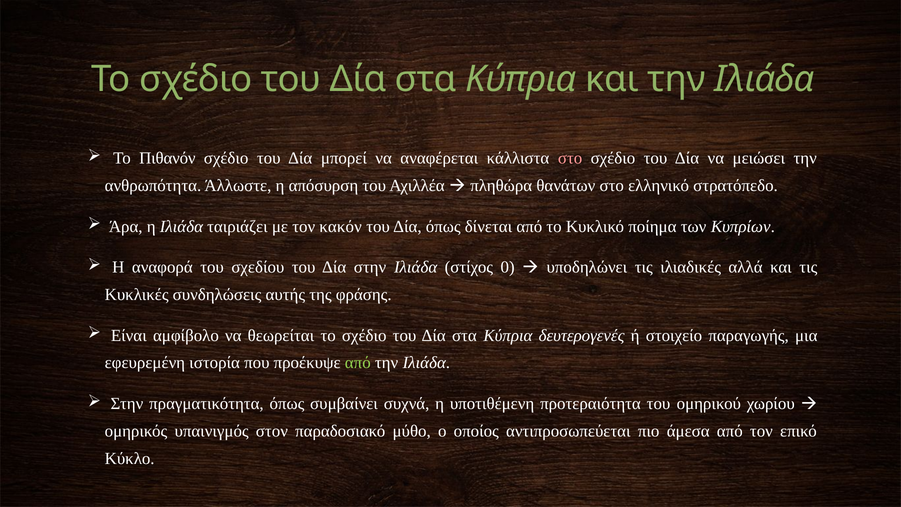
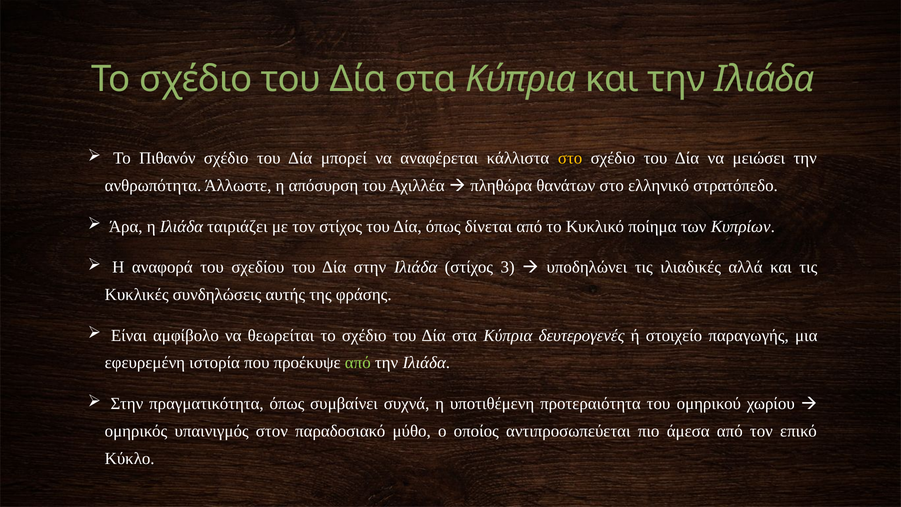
στο at (570, 158) colour: pink -> yellow
τον κακόν: κακόν -> στίχος
0: 0 -> 3
